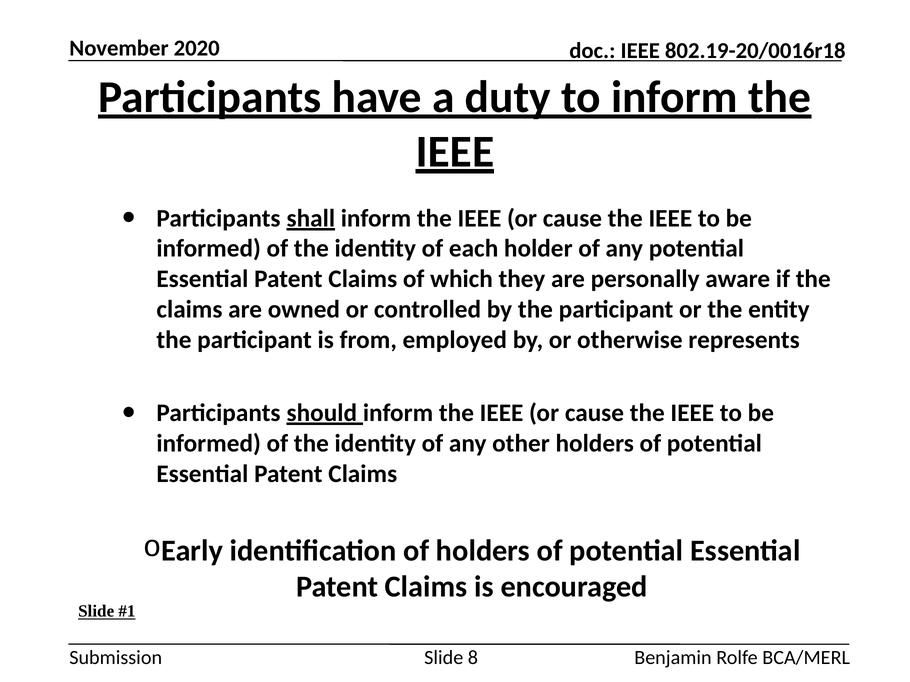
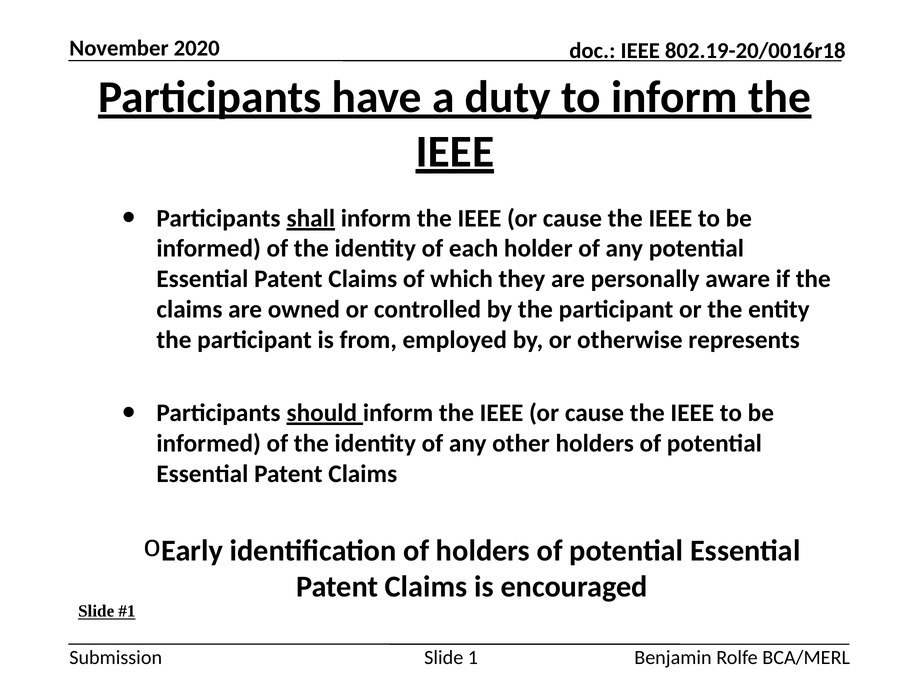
8: 8 -> 1
